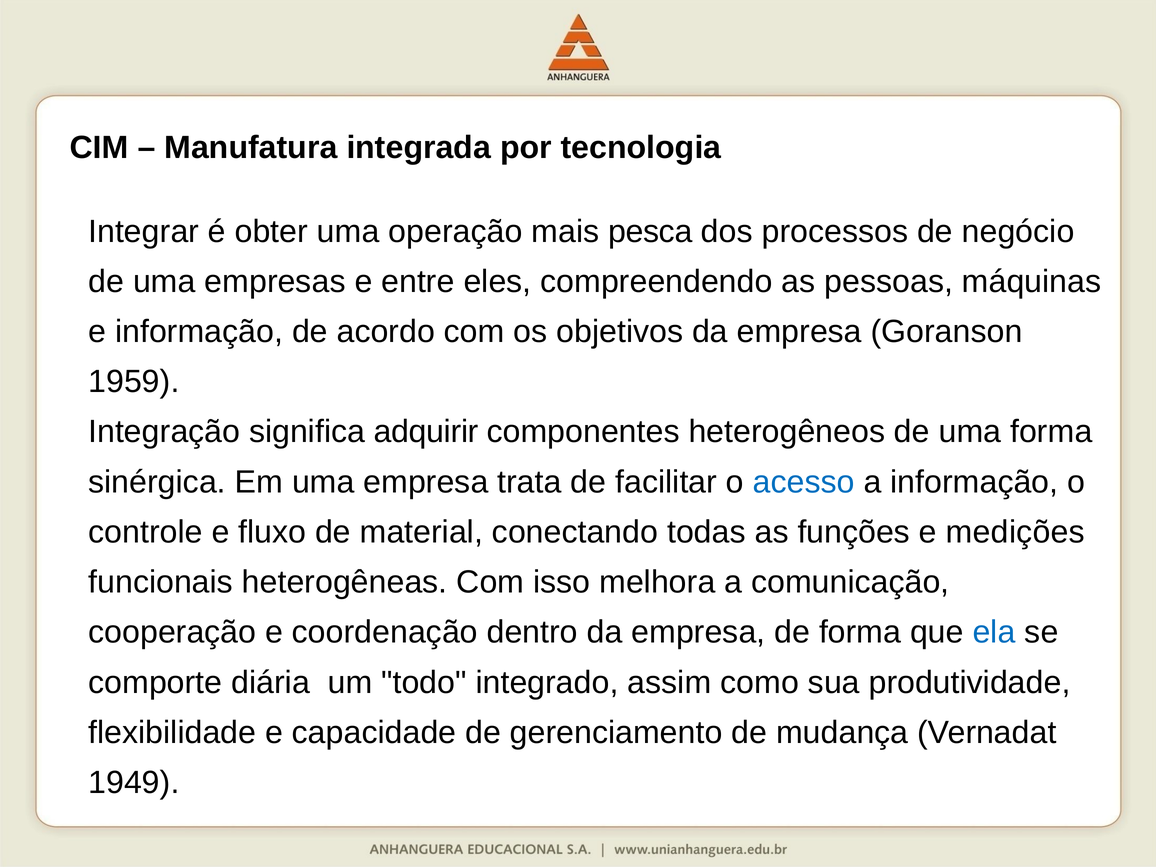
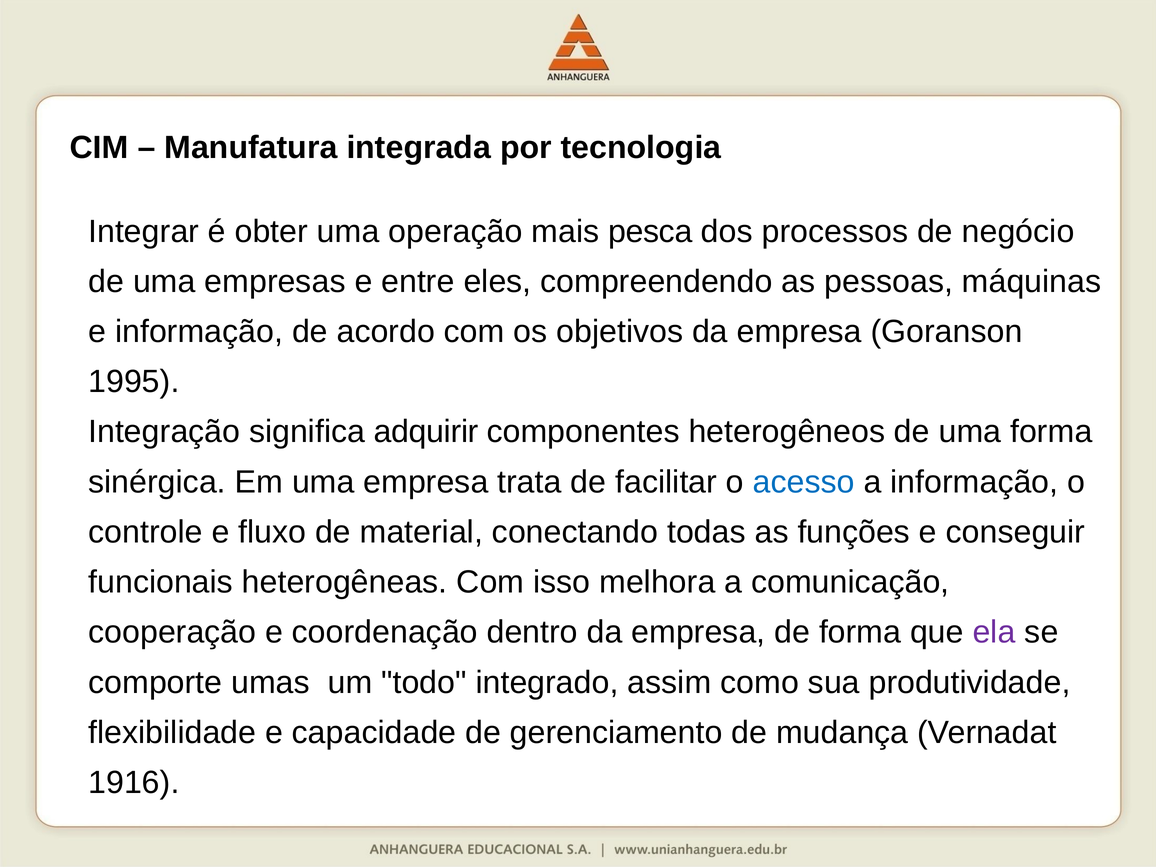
1959: 1959 -> 1995
medições: medições -> conseguir
ela colour: blue -> purple
diária: diária -> umas
1949: 1949 -> 1916
